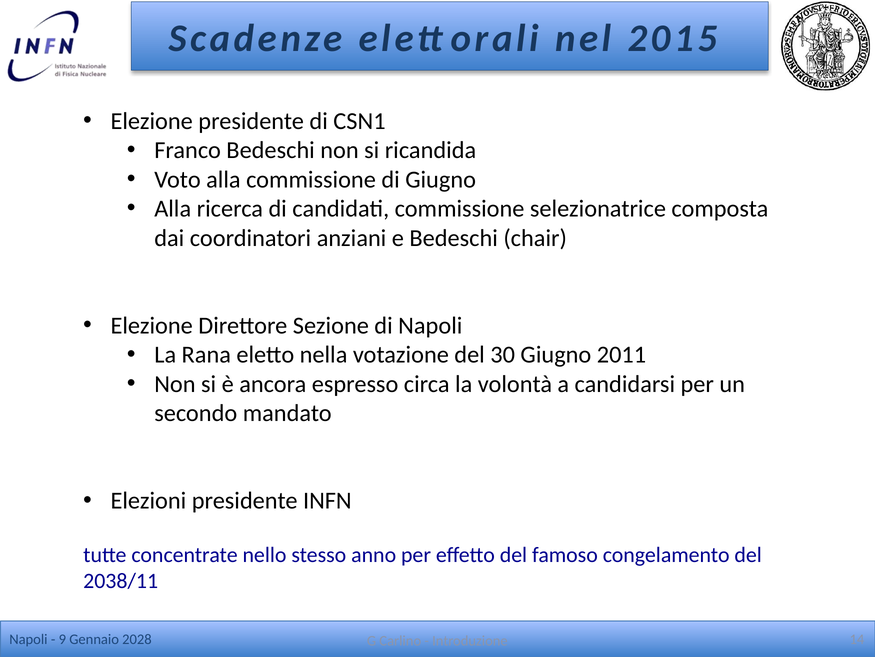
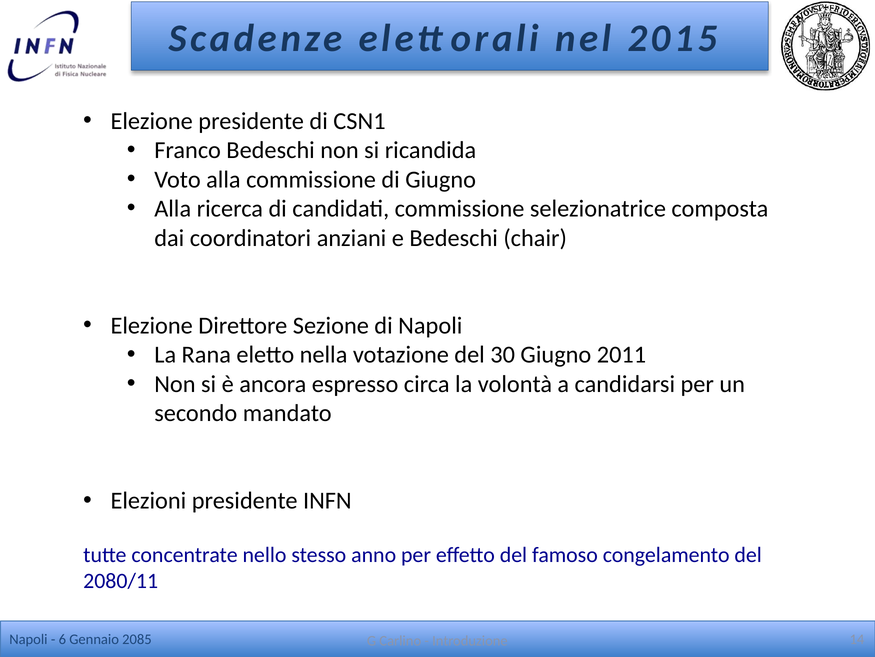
2038/11: 2038/11 -> 2080/11
9: 9 -> 6
2028: 2028 -> 2085
